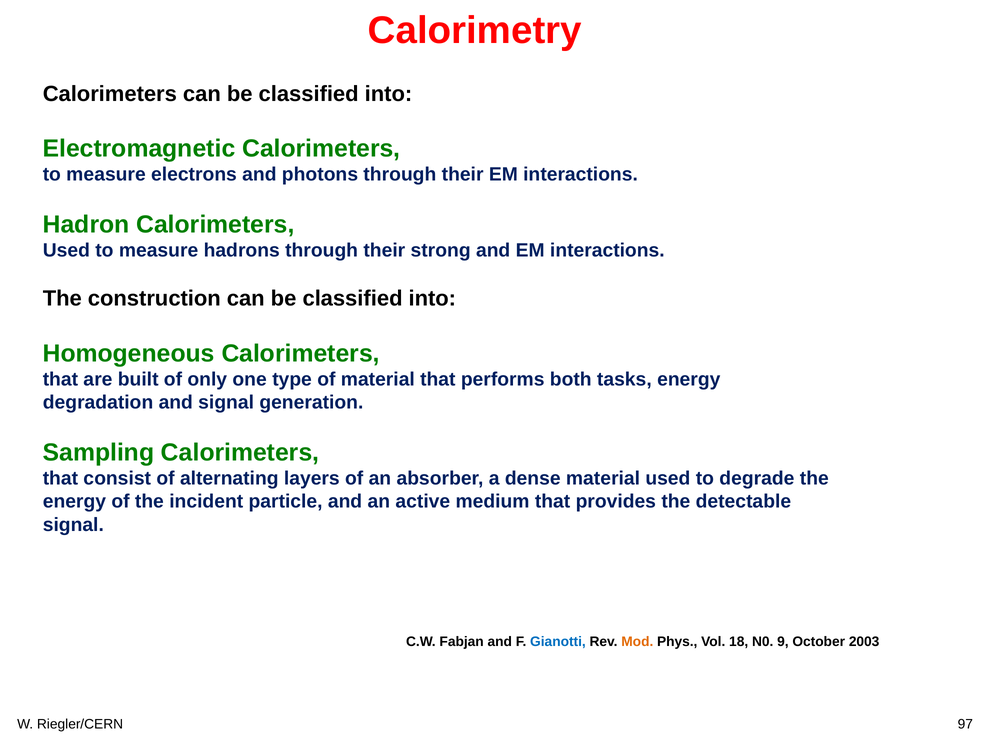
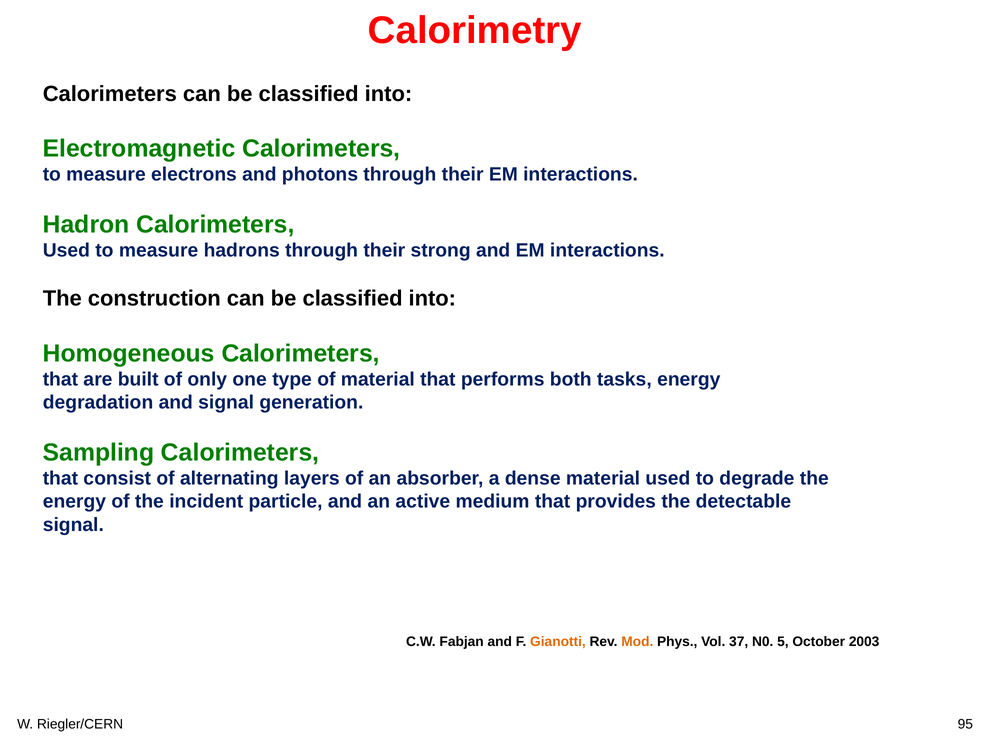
Gianotti colour: blue -> orange
18: 18 -> 37
9: 9 -> 5
97: 97 -> 95
